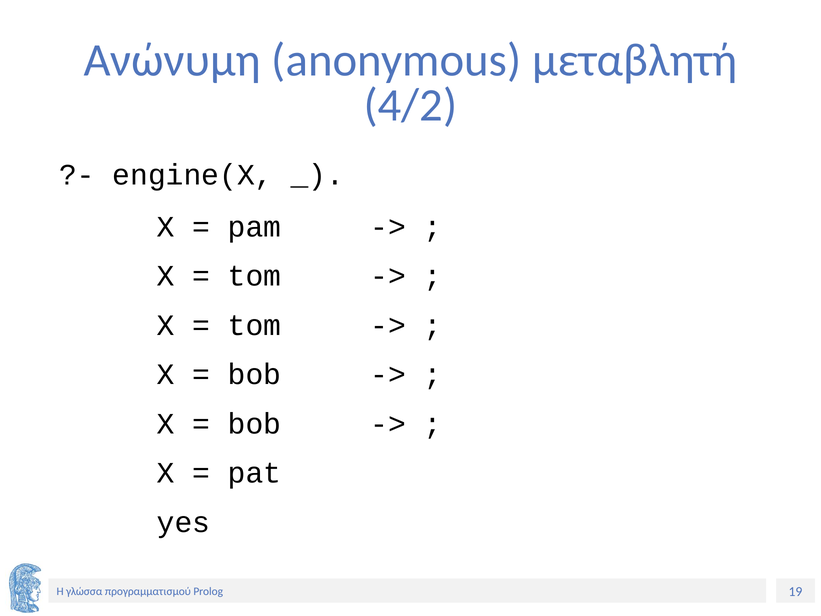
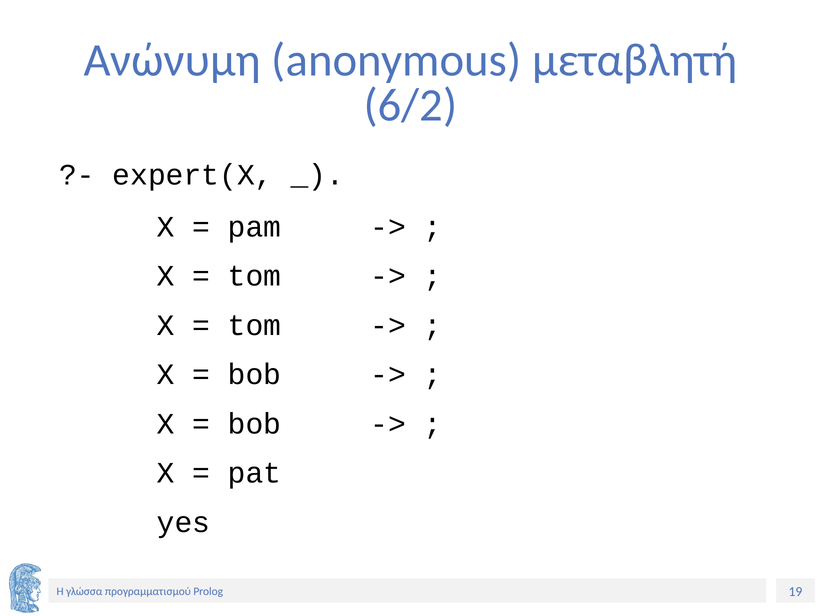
4/2: 4/2 -> 6/2
engine(X: engine(X -> expert(X
